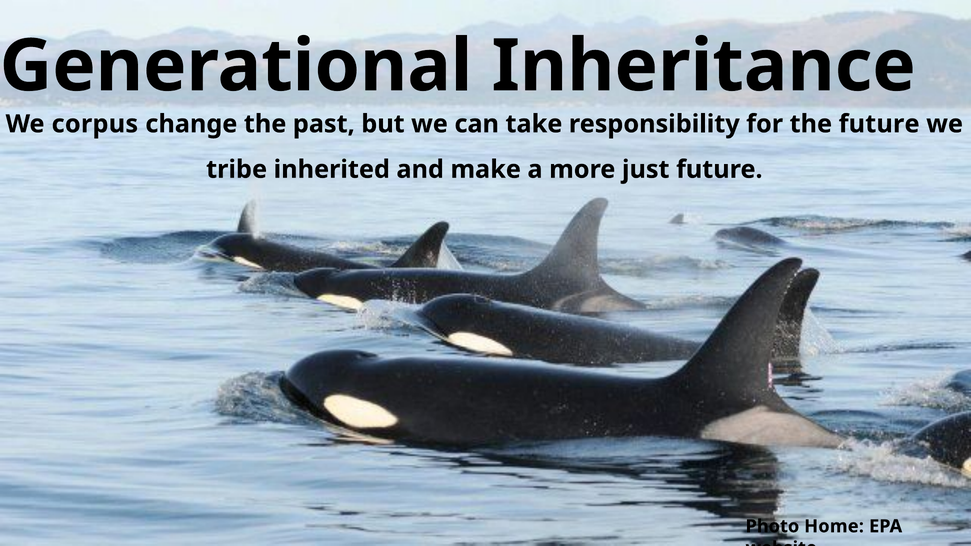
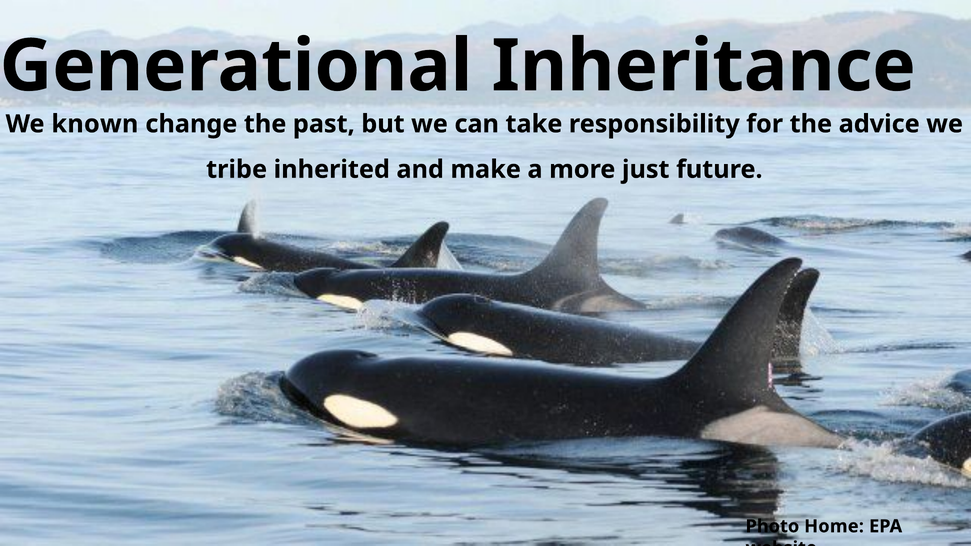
corpus: corpus -> known
the future: future -> advice
